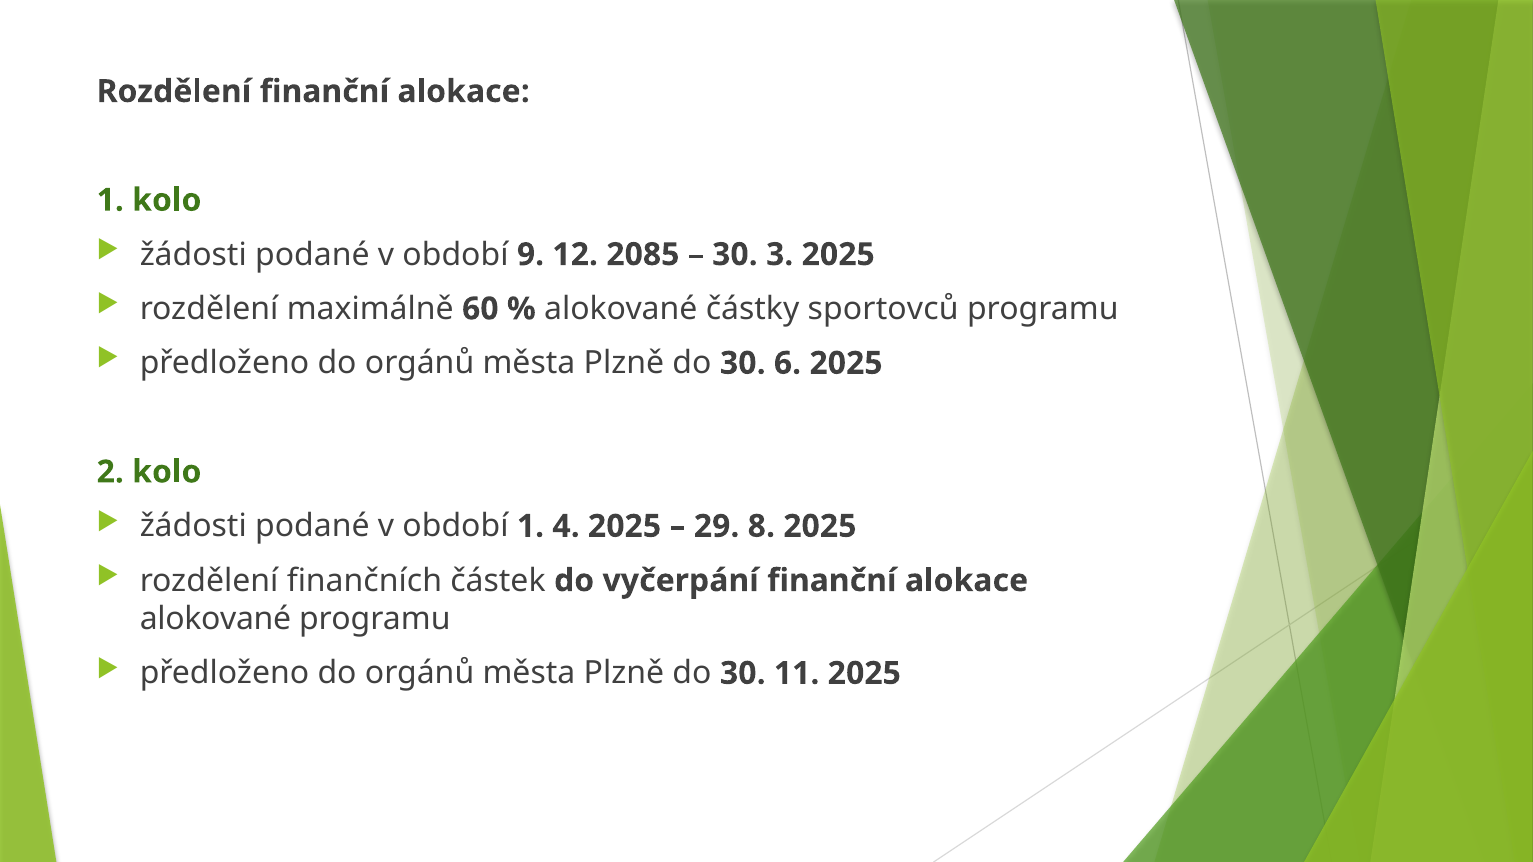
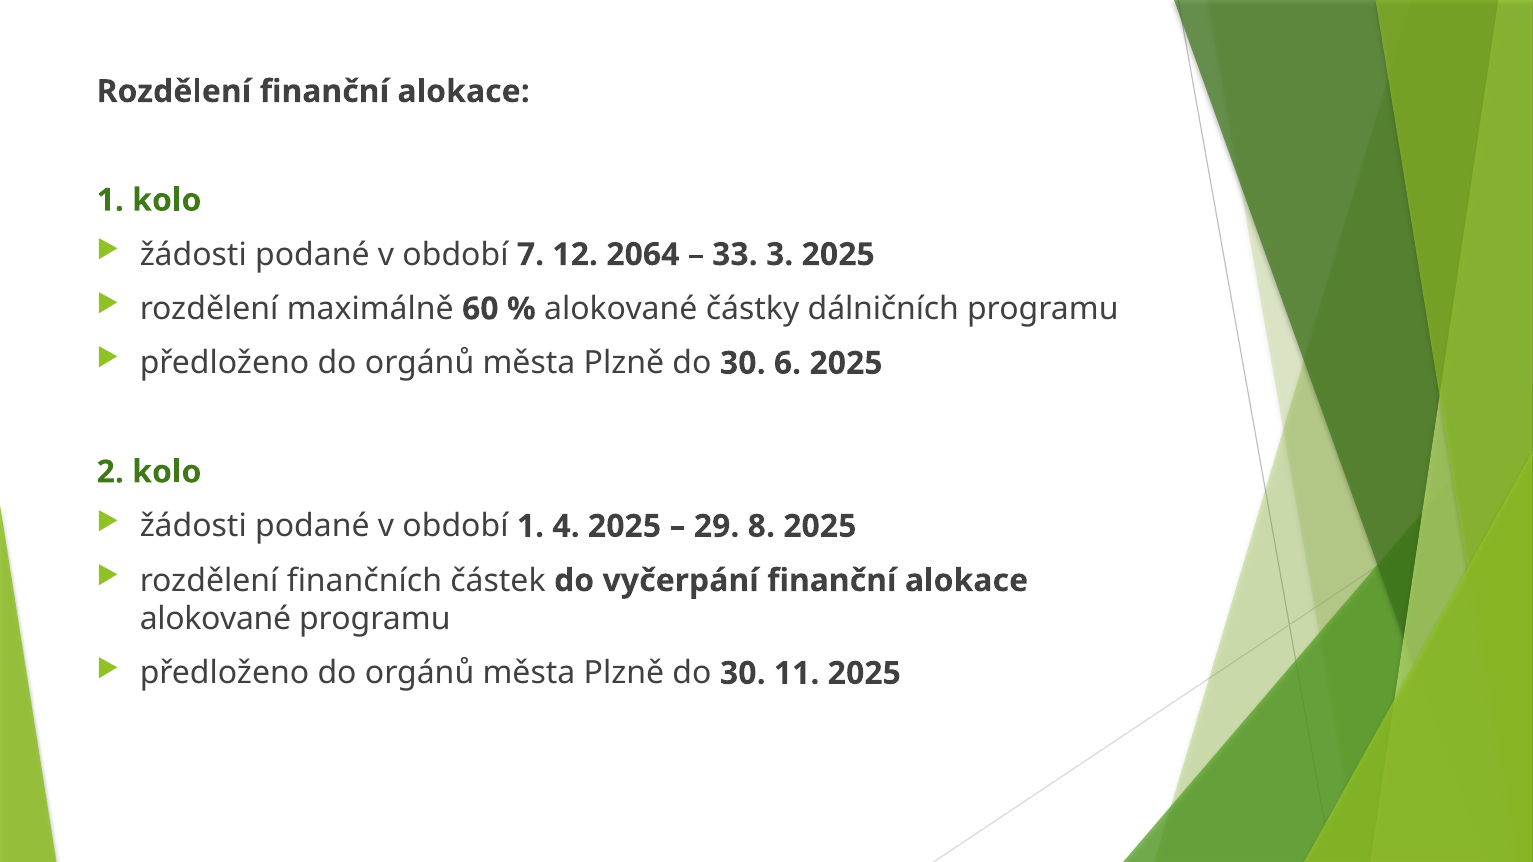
9: 9 -> 7
2085: 2085 -> 2064
30 at (735, 255): 30 -> 33
sportovců: sportovců -> dálničních
